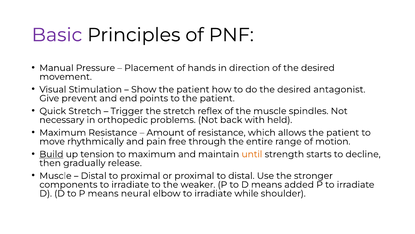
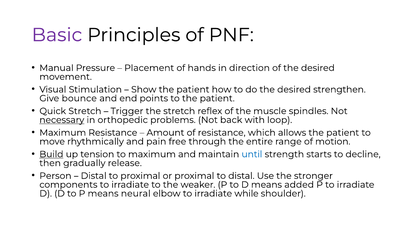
antagonist: antagonist -> strengthen
prevent: prevent -> bounce
necessary underline: none -> present
held: held -> loop
until colour: orange -> blue
Muscle at (55, 175): Muscle -> Person
